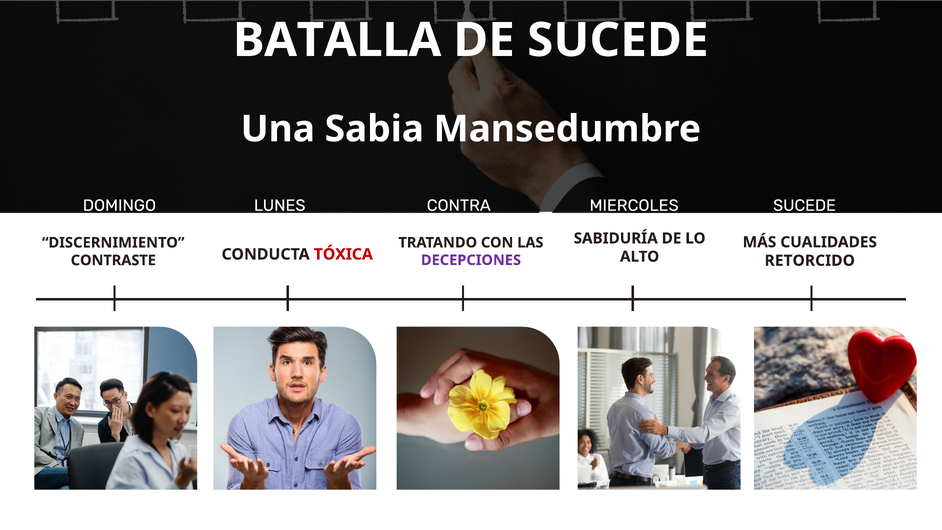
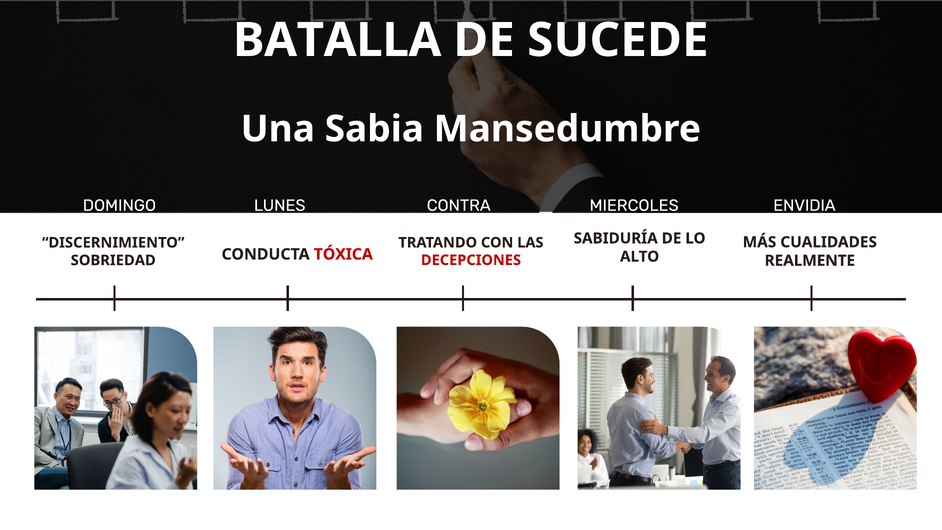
MIERCOLES SUCEDE: SUCEDE -> ENVIDIA
DECEPCIONES colour: purple -> red
CONTRASTE: CONTRASTE -> SOBRIEDAD
RETORCIDO: RETORCIDO -> REALMENTE
